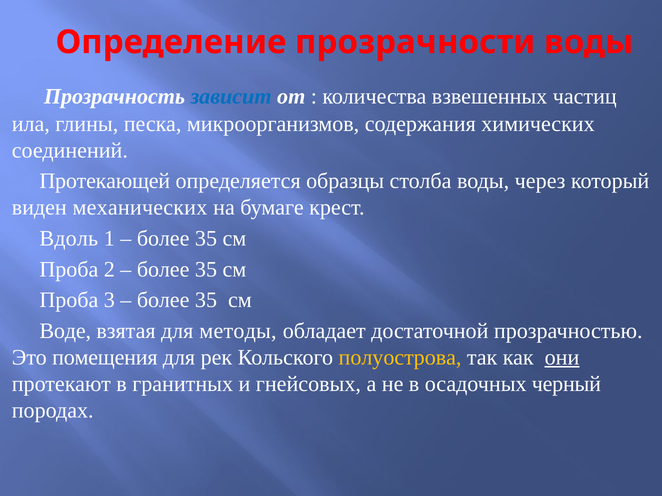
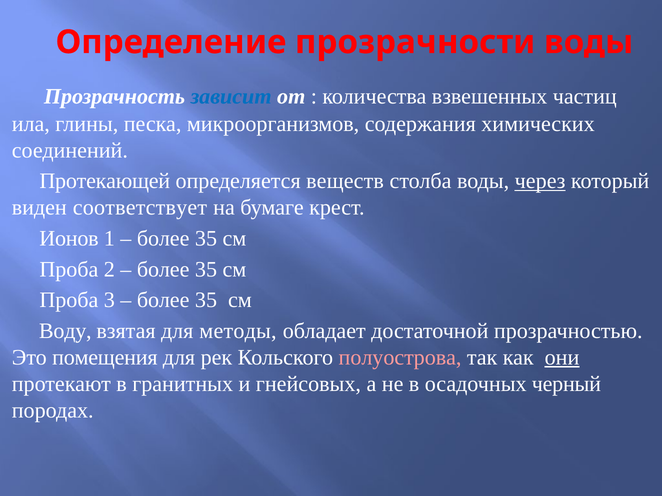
образцы: образцы -> веществ
через underline: none -> present
механических: механических -> соответствует
Вдоль: Вдоль -> Ионов
Воде: Воде -> Воду
полуострова colour: yellow -> pink
